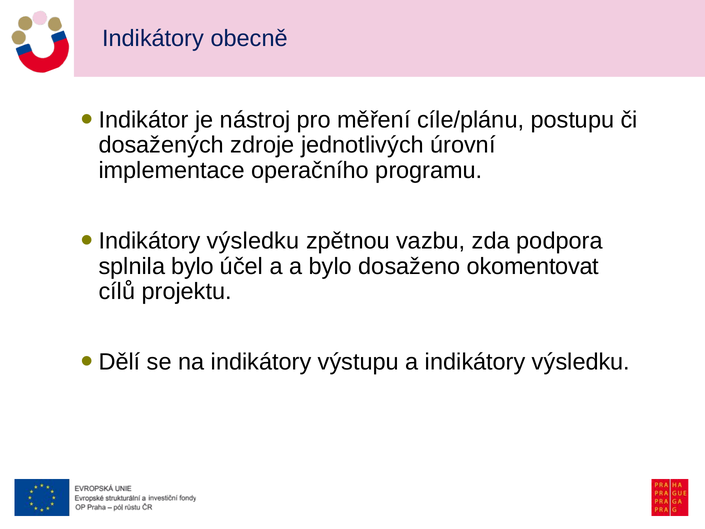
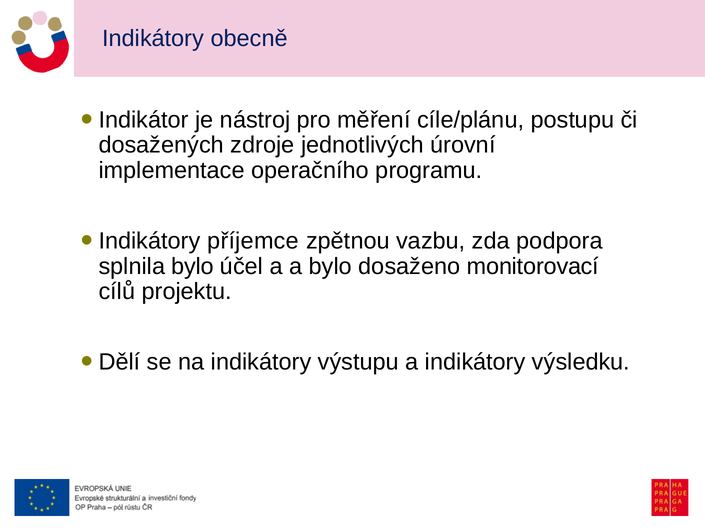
výsledku at (253, 241): výsledku -> příjemce
okomentovat: okomentovat -> monitorovací
